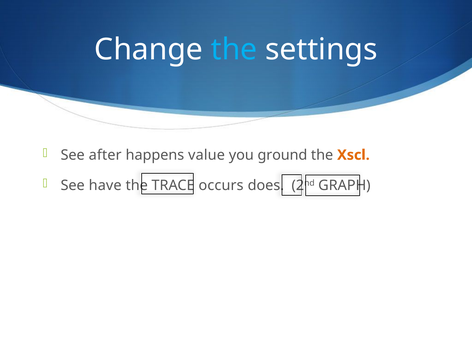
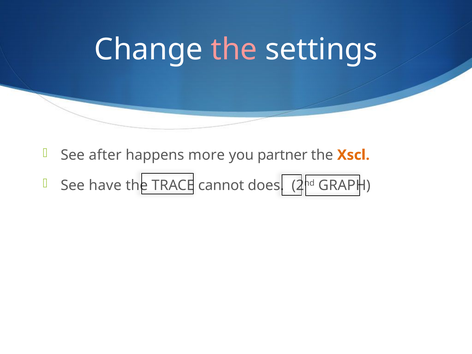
the at (234, 49) colour: light blue -> pink
value: value -> more
ground: ground -> partner
occurs: occurs -> cannot
